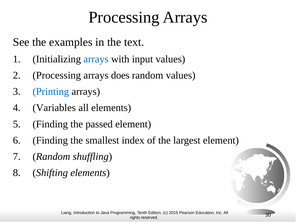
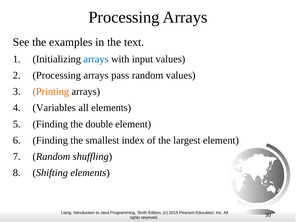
does: does -> pass
Printing colour: blue -> orange
passed: passed -> double
